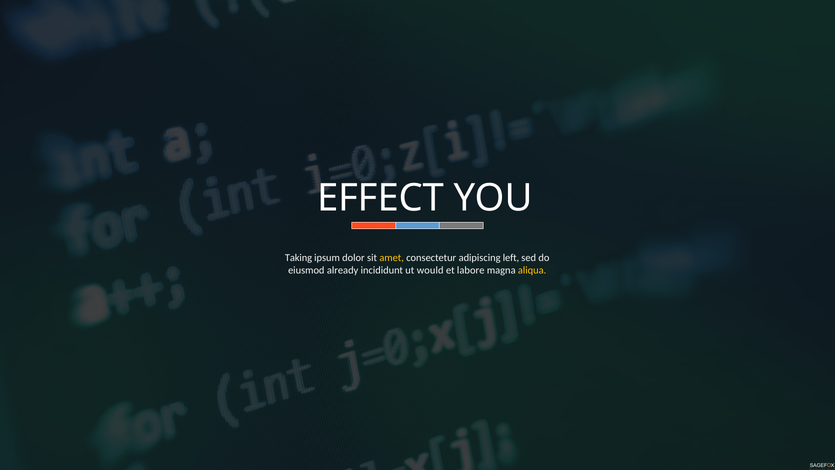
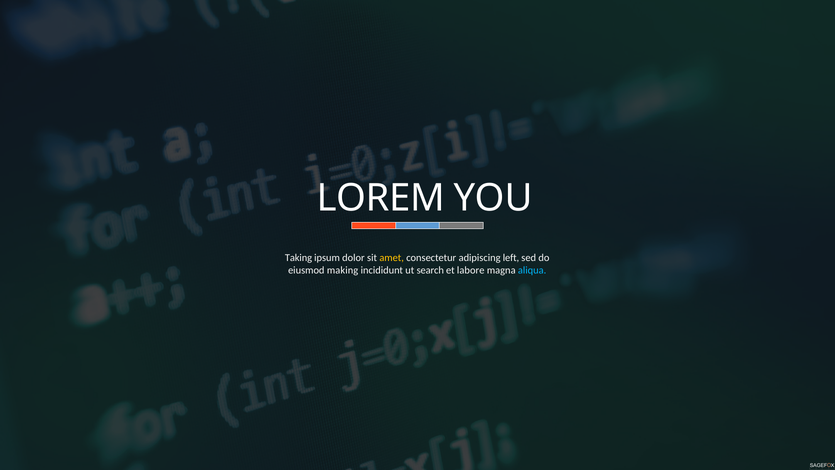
EFFECT: EFFECT -> LOREM
already: already -> making
would: would -> search
aliqua colour: yellow -> light blue
